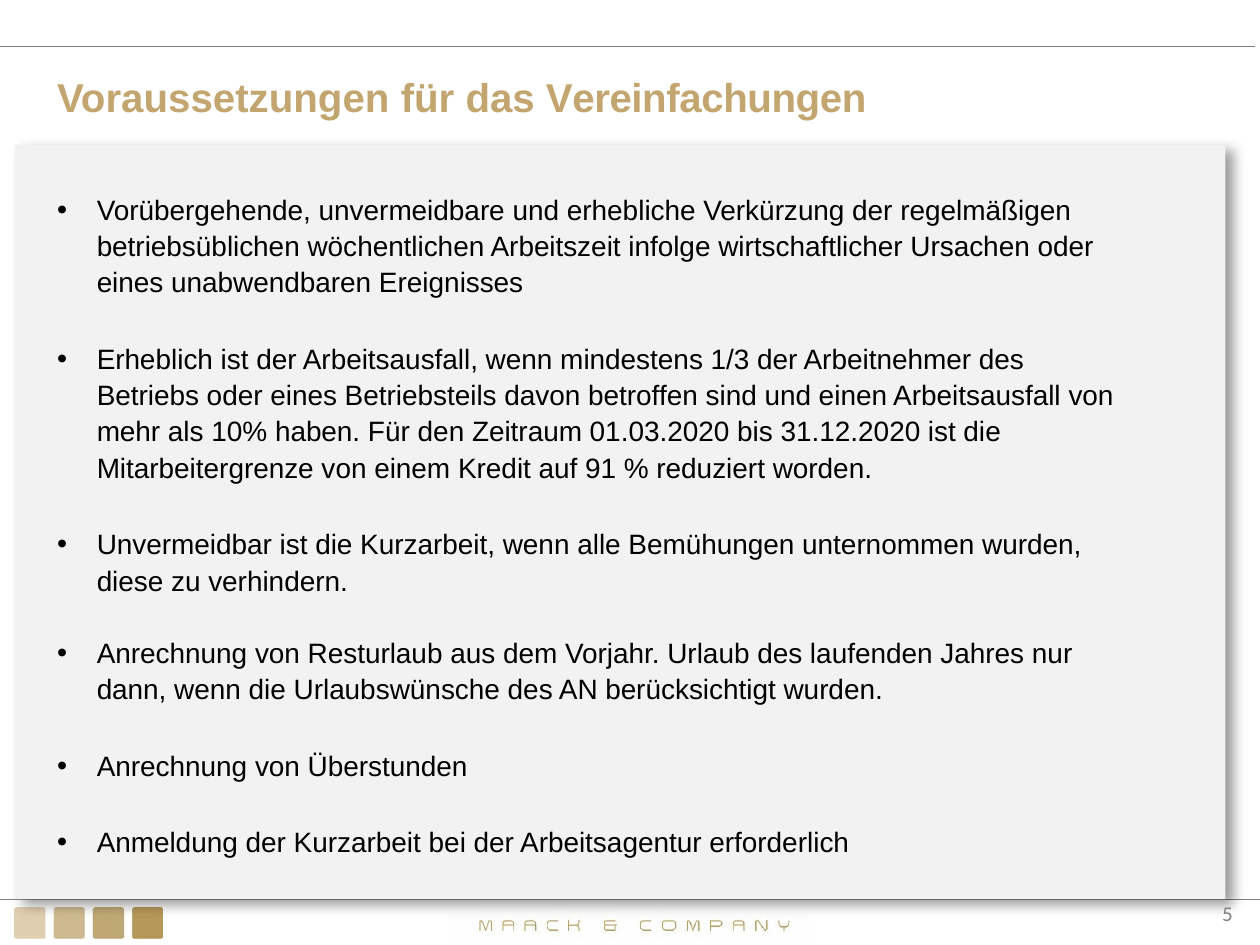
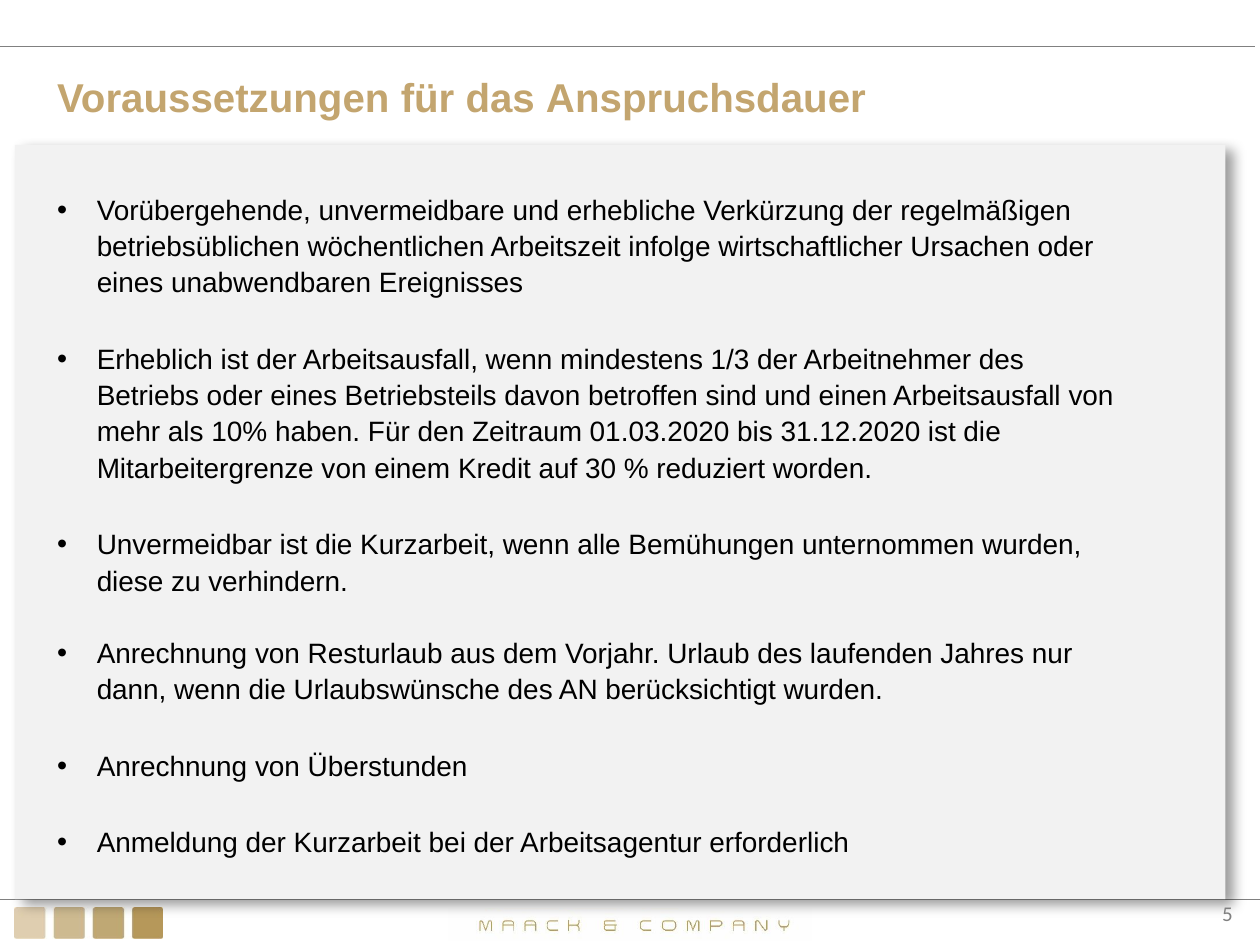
Vereinfachungen: Vereinfachungen -> Anspruchsdauer
91: 91 -> 30
